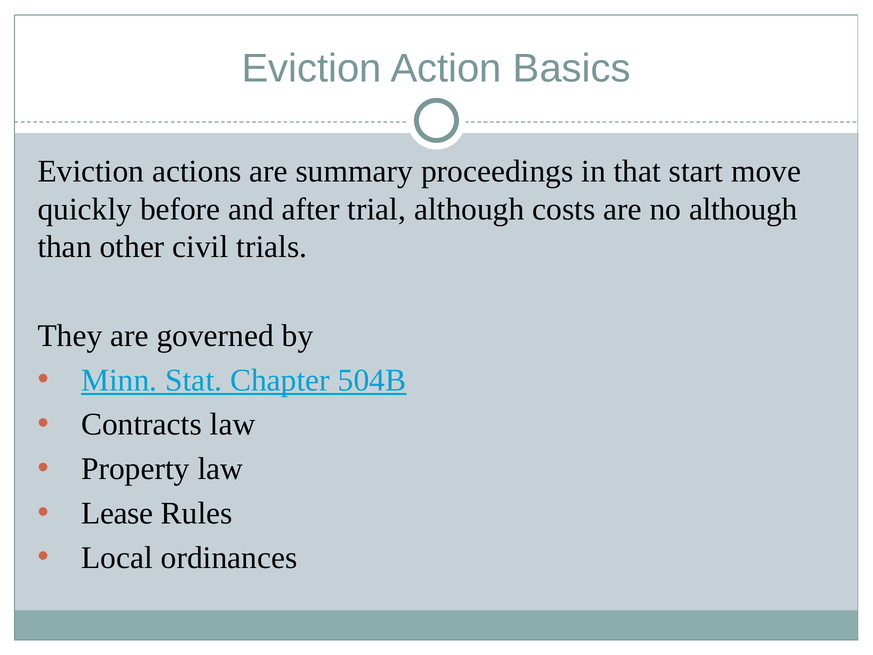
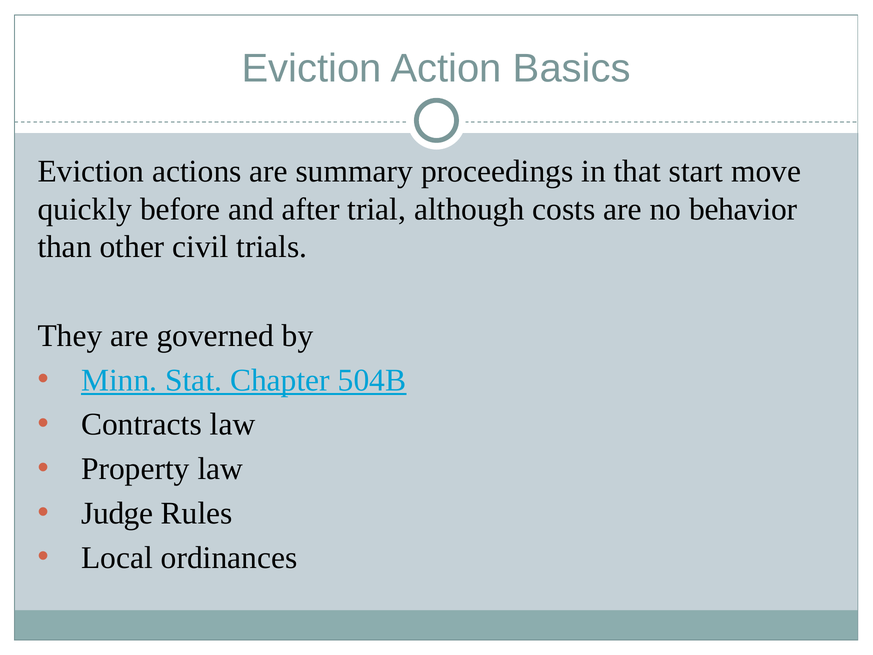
no although: although -> behavior
Lease: Lease -> Judge
